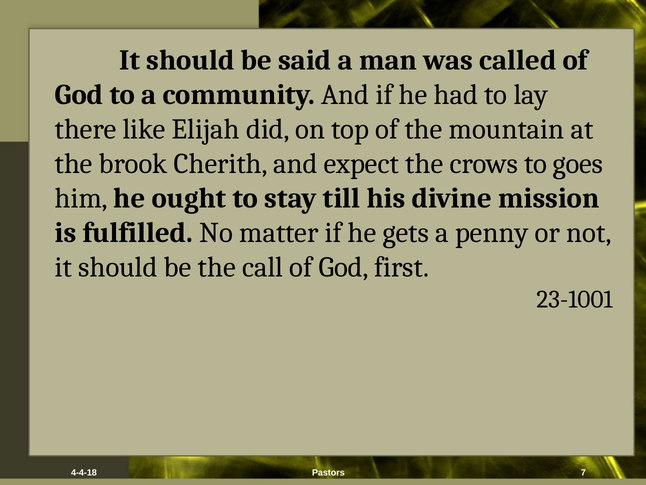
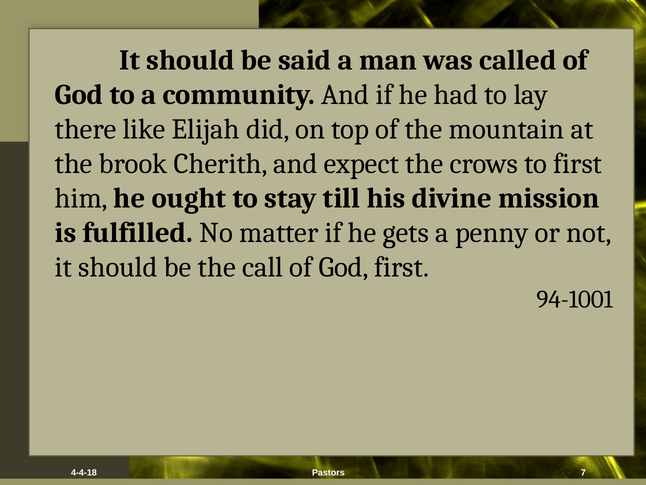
to goes: goes -> first
23-1001: 23-1001 -> 94-1001
